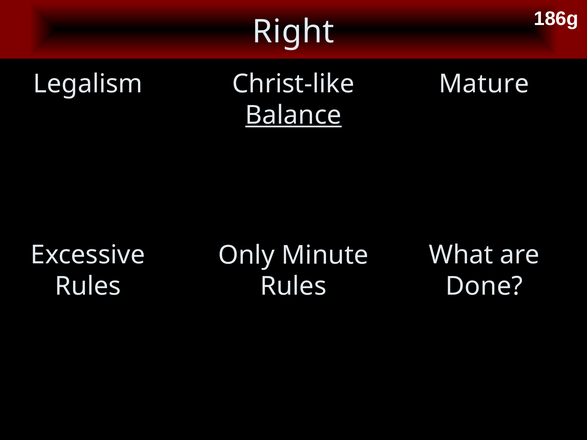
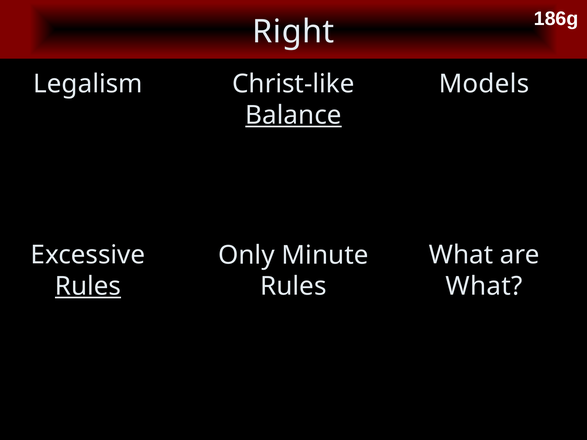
Mature: Mature -> Models
Rules at (88, 287) underline: none -> present
Done at (484, 287): Done -> What
